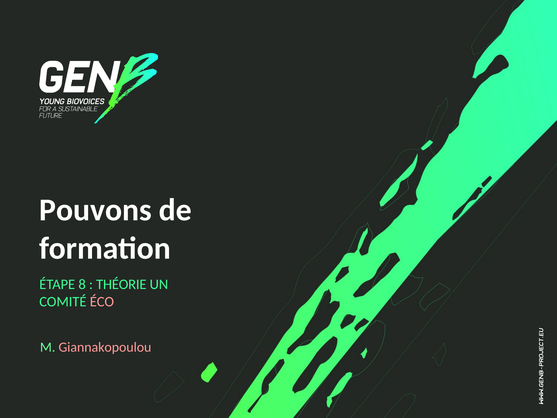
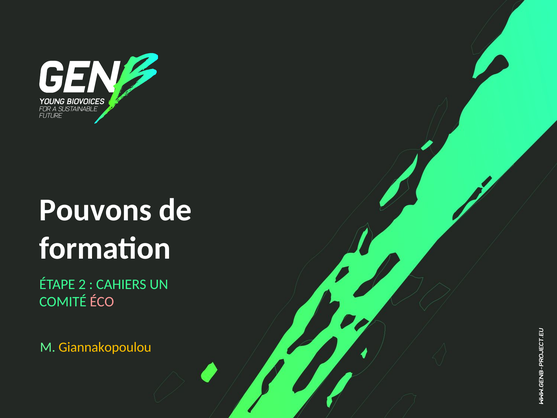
8: 8 -> 2
THÉORIE: THÉORIE -> CAHIERS
Giannakopoulou colour: pink -> yellow
